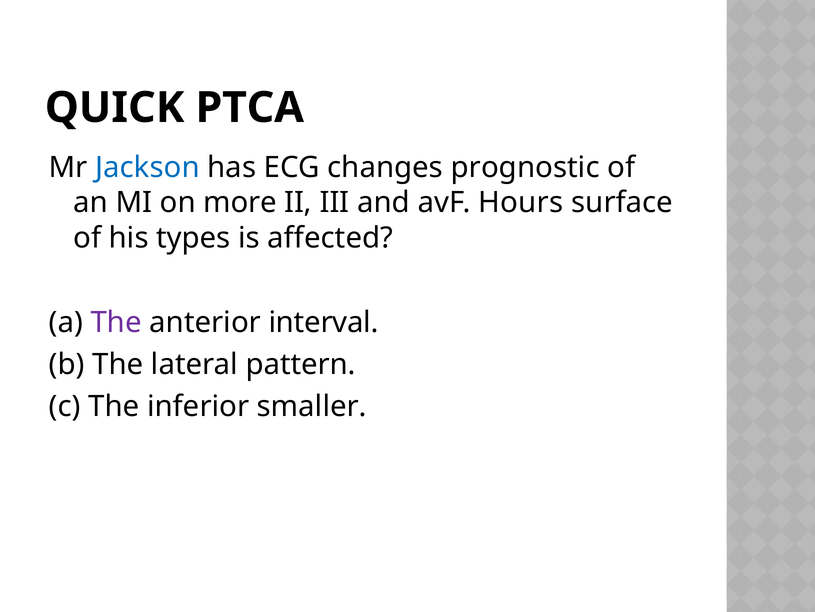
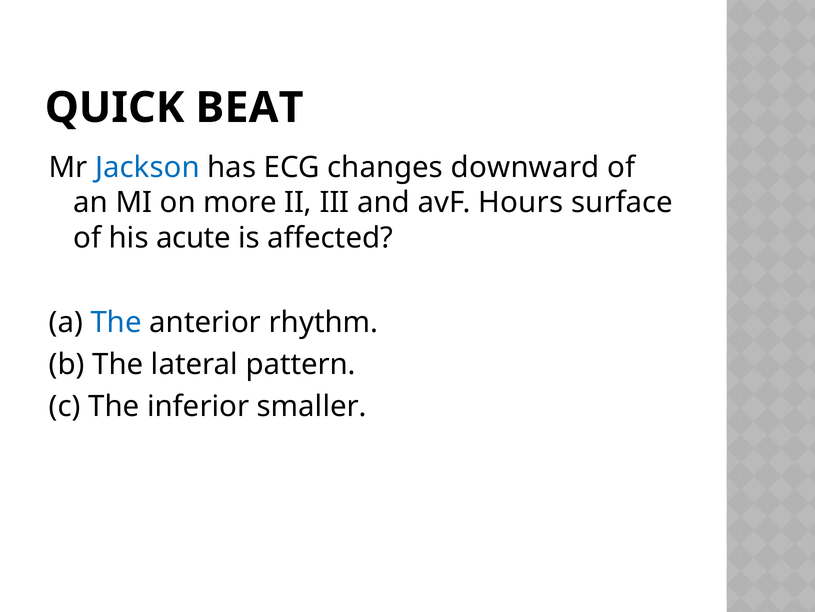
PTCA: PTCA -> BEAT
prognostic: prognostic -> downward
types: types -> acute
The at (116, 322) colour: purple -> blue
interval: interval -> rhythm
